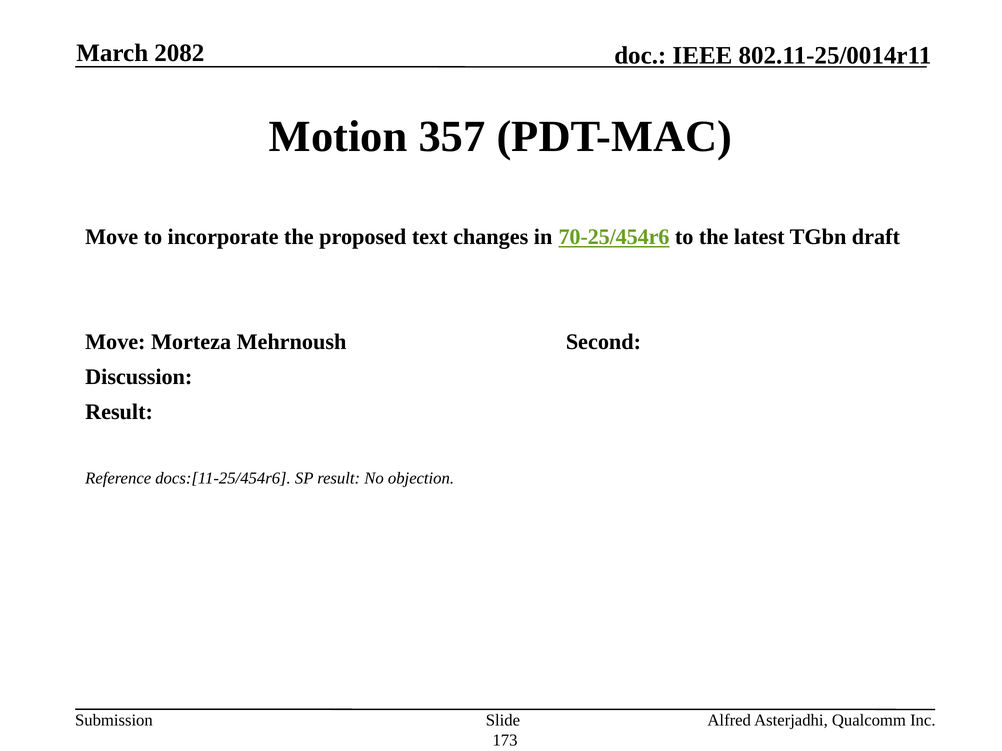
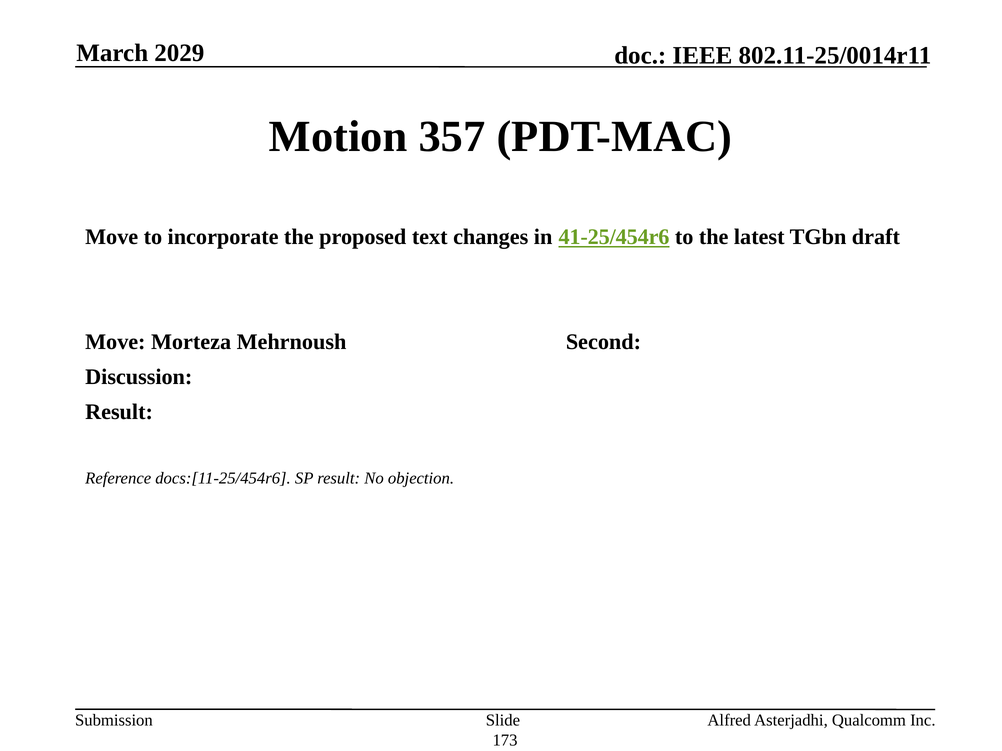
2082: 2082 -> 2029
70-25/454r6: 70-25/454r6 -> 41-25/454r6
